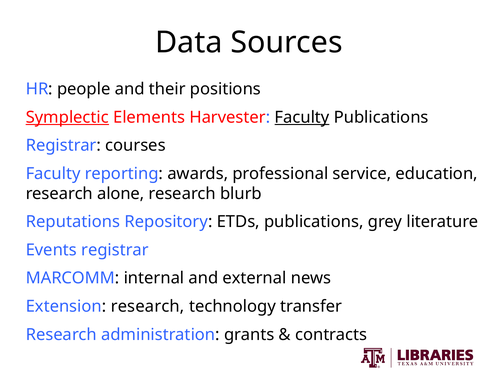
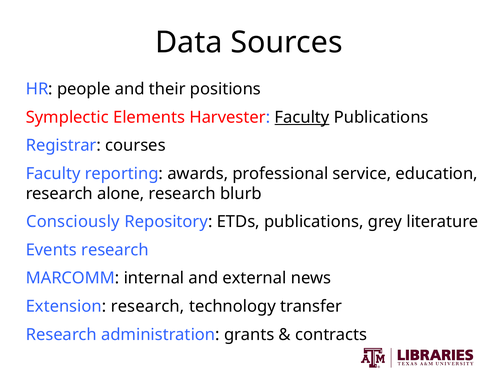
Symplectic underline: present -> none
Reputations: Reputations -> Consciously
Events registrar: registrar -> research
